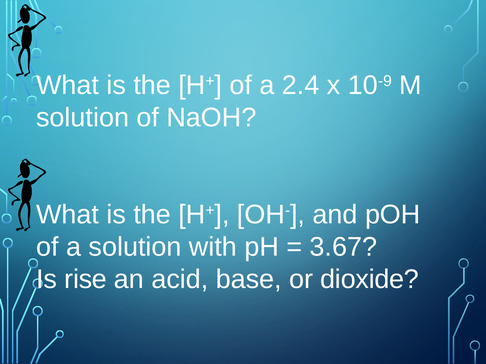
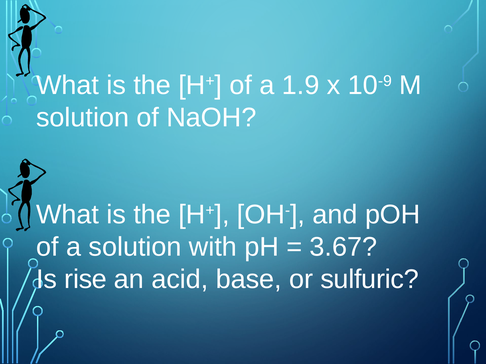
2.4: 2.4 -> 1.9
dioxide: dioxide -> sulfuric
